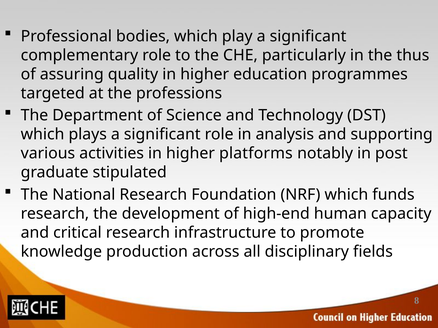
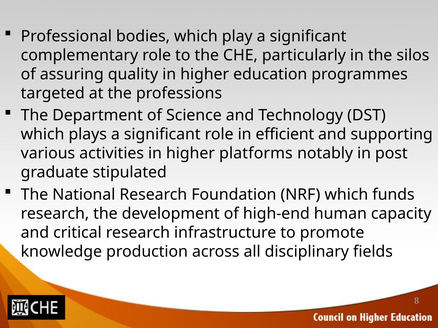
thus: thus -> silos
analysis: analysis -> efficient
